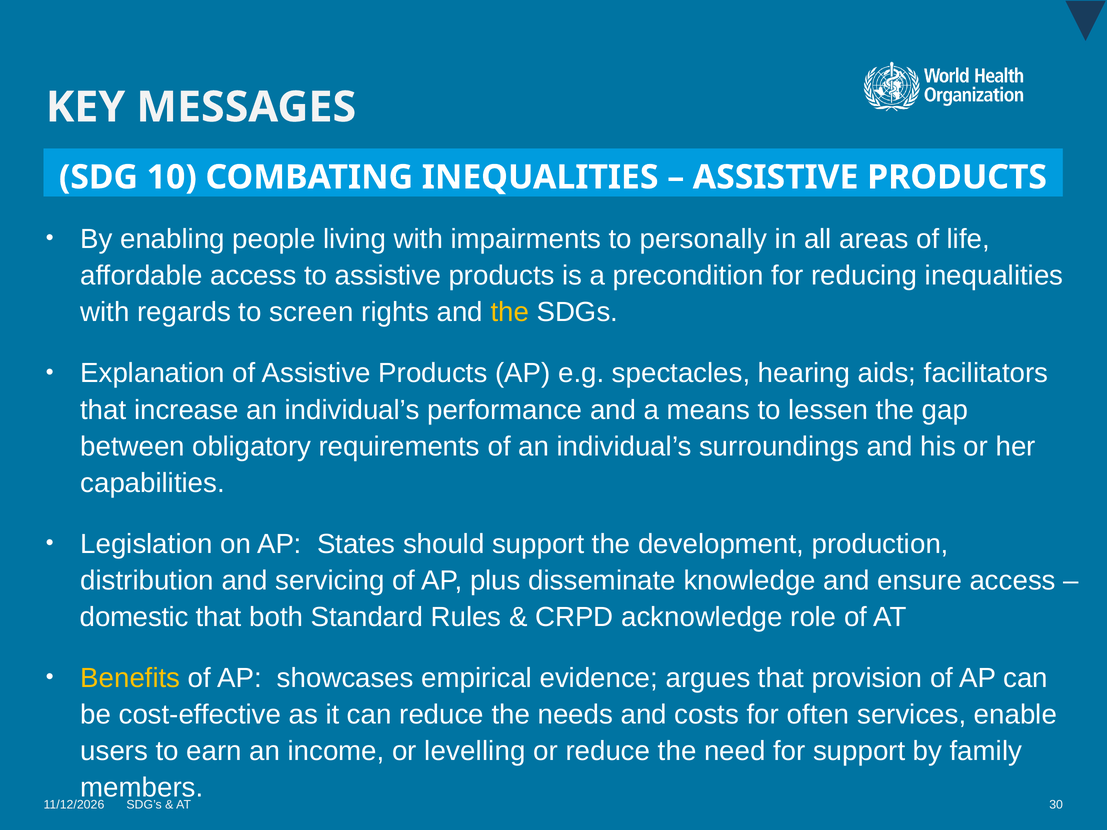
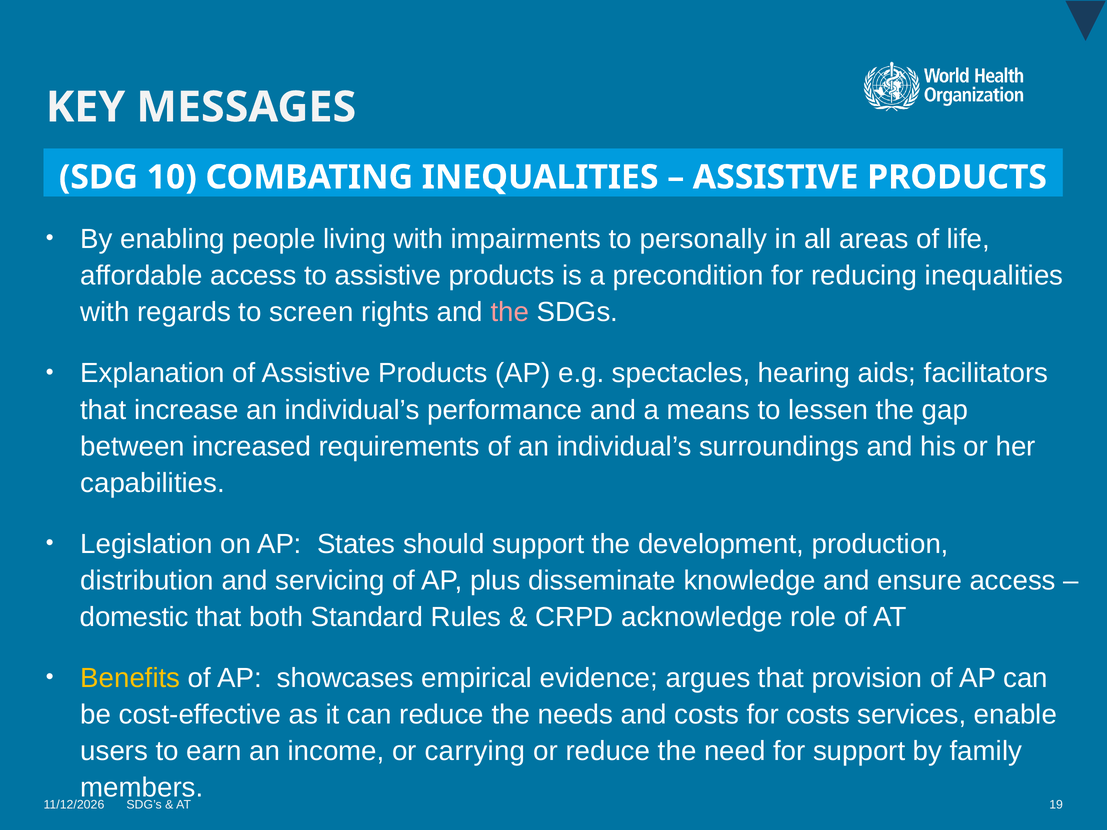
the at (510, 312) colour: yellow -> pink
obligatory: obligatory -> increased
for often: often -> costs
levelling: levelling -> carrying
30: 30 -> 19
